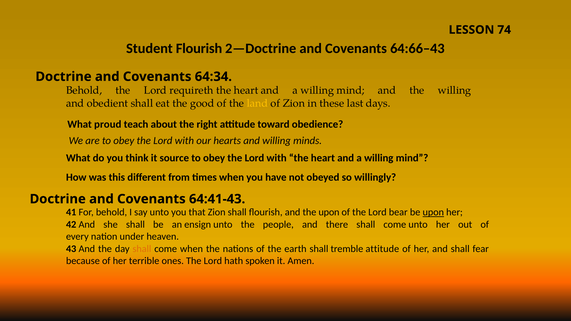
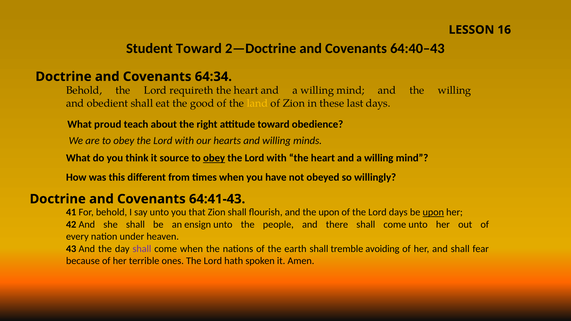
74: 74 -> 16
Student Flourish: Flourish -> Toward
64:66–43: 64:66–43 -> 64:40–43
obey at (214, 158) underline: none -> present
Lord bear: bear -> days
shall at (142, 249) colour: orange -> purple
tremble attitude: attitude -> avoiding
